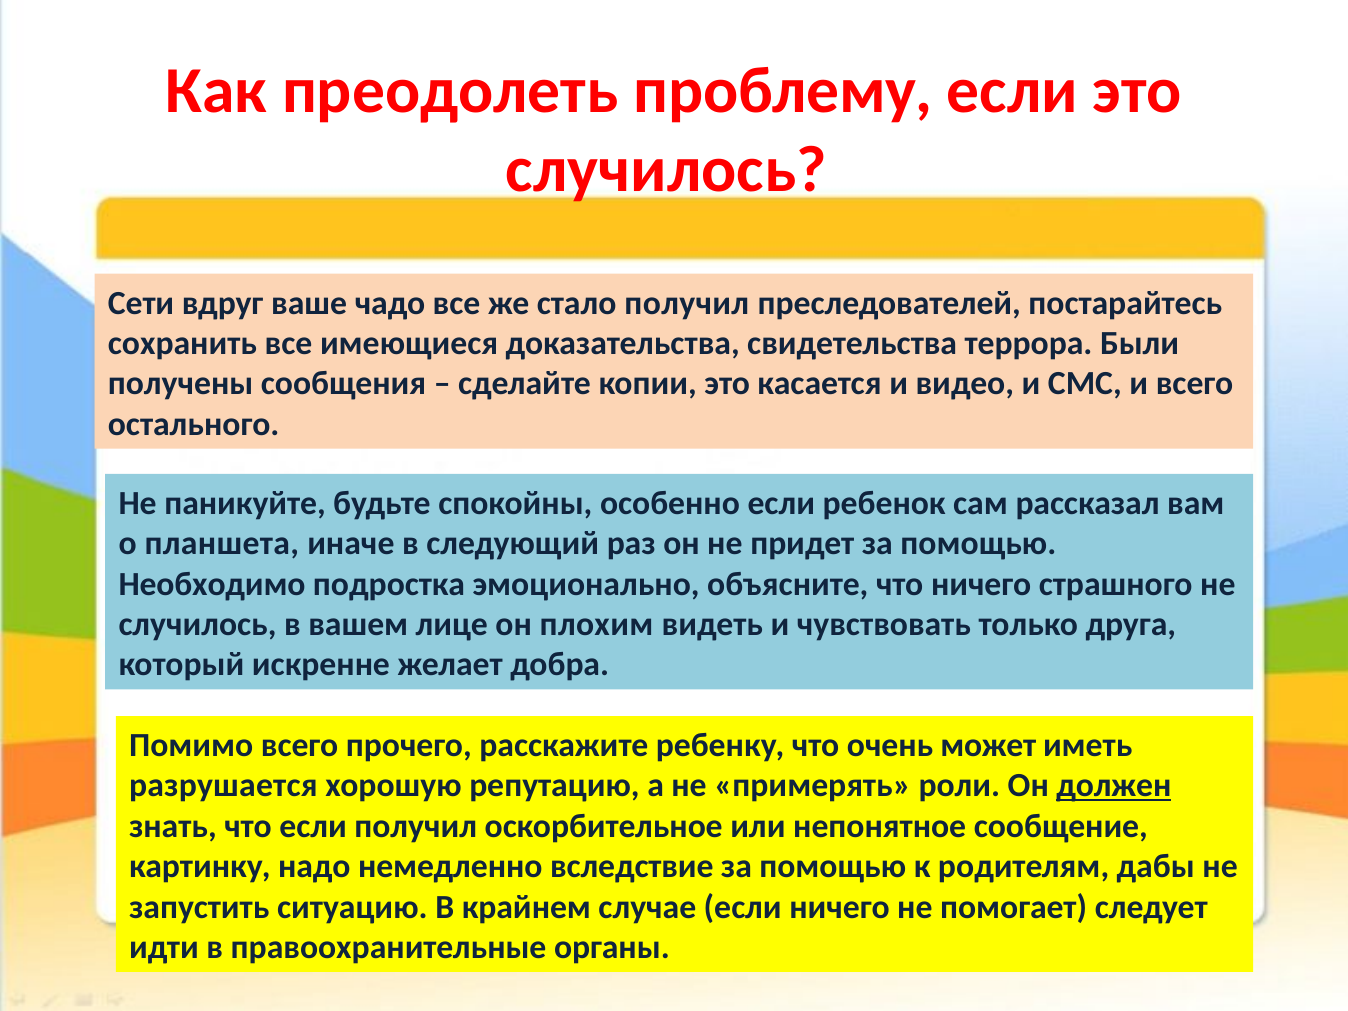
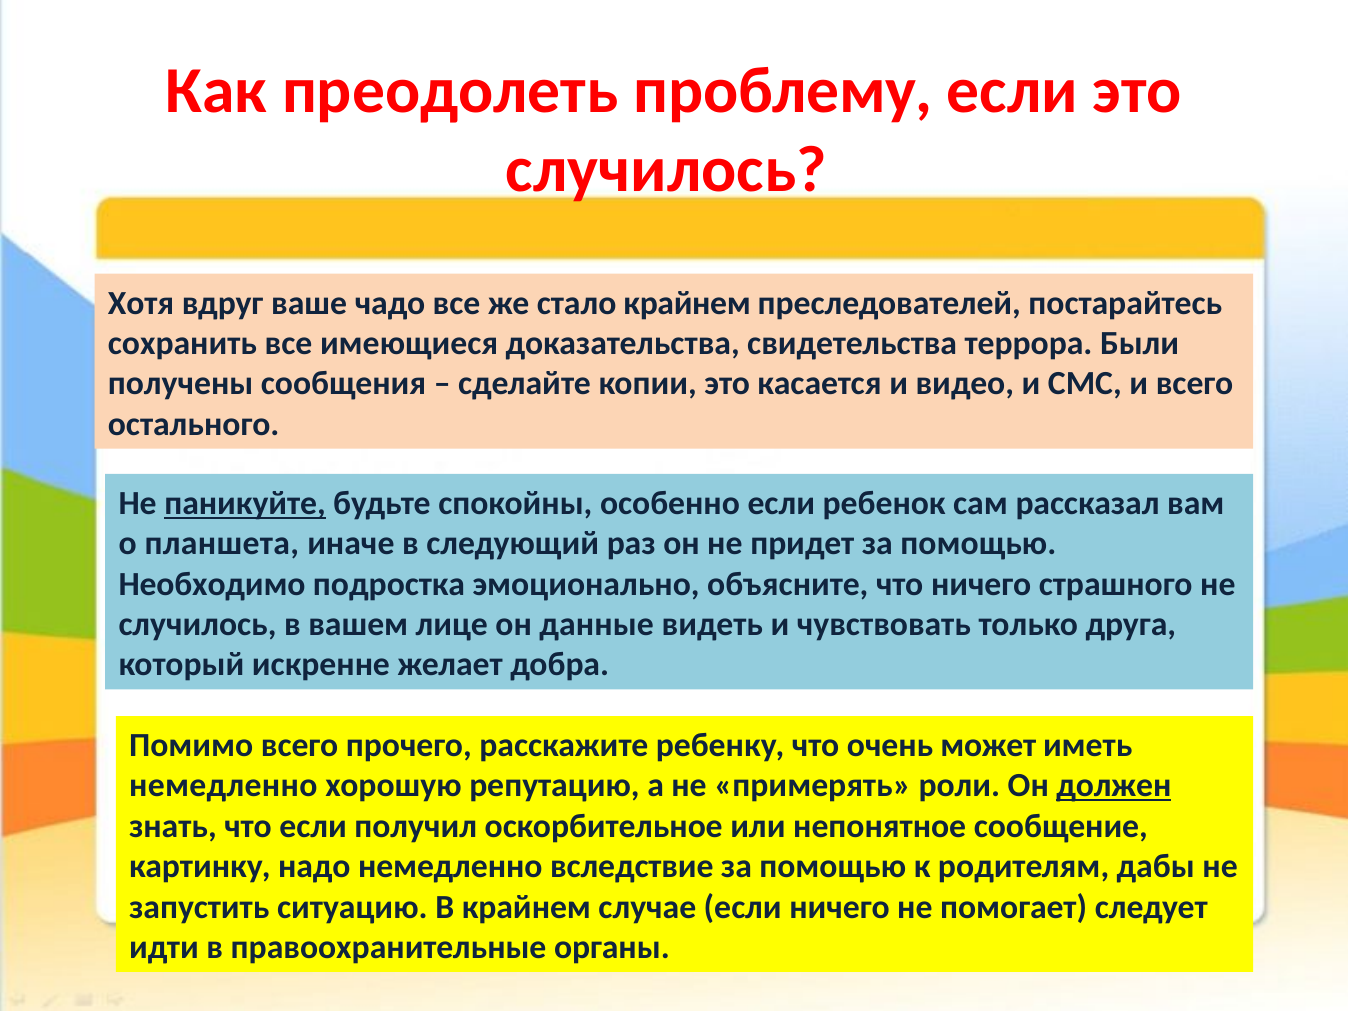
Сети: Сети -> Хотя
стало получил: получил -> крайнем
паникуйте underline: none -> present
плохим: плохим -> данные
разрушается at (223, 786): разрушается -> немедленно
